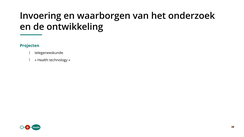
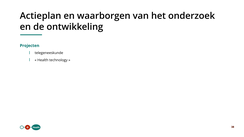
Invoering: Invoering -> Actieplan
